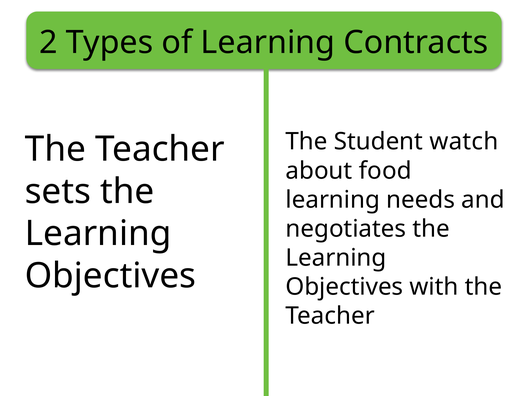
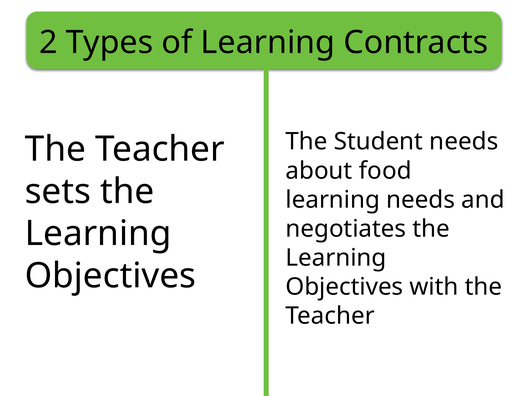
Student watch: watch -> needs
